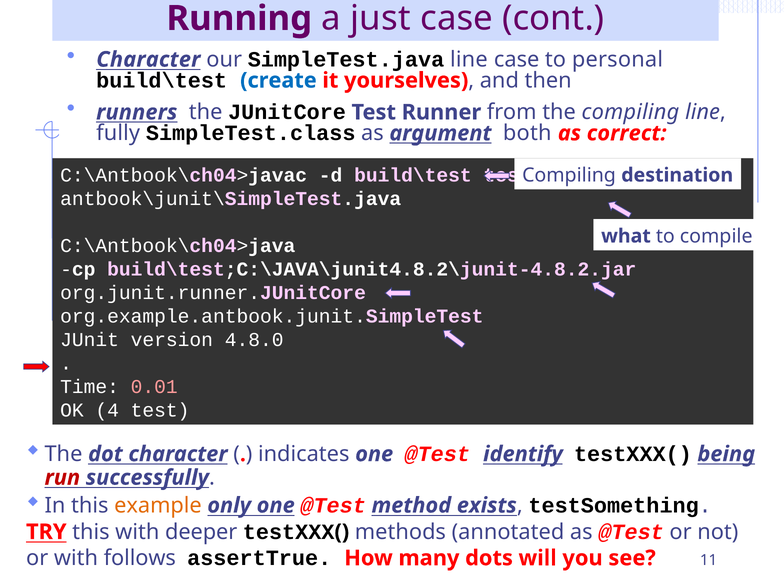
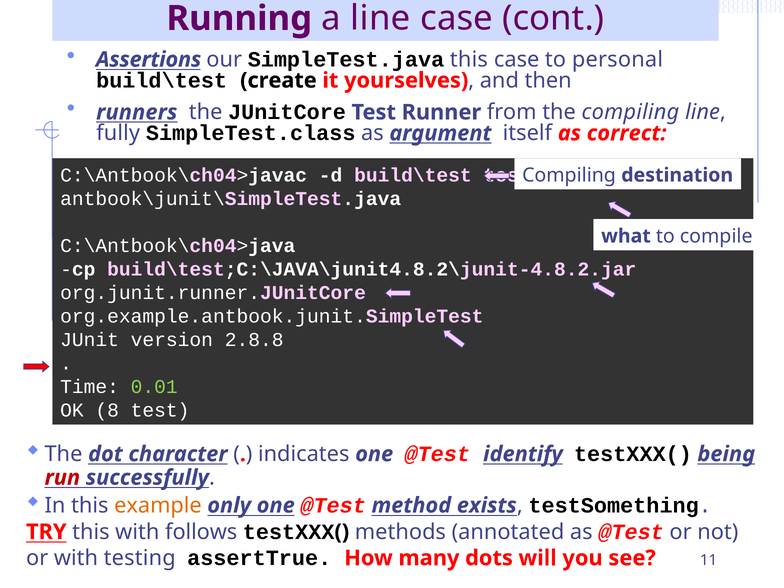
a just: just -> line
Character at (148, 60): Character -> Assertions
SimpleTest.java line: line -> this
create colour: blue -> black
both: both -> itself
4.8.0: 4.8.0 -> 2.8.8
0.01 colour: pink -> light green
4: 4 -> 8
deeper: deeper -> follows
follows: follows -> testing
